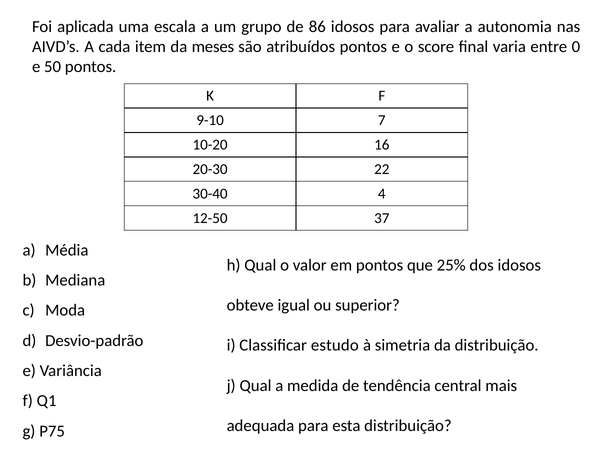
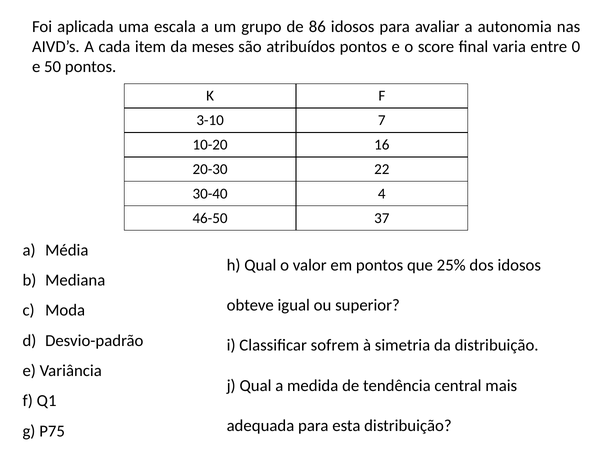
9-10: 9-10 -> 3-10
12-50: 12-50 -> 46-50
estudo: estudo -> sofrem
